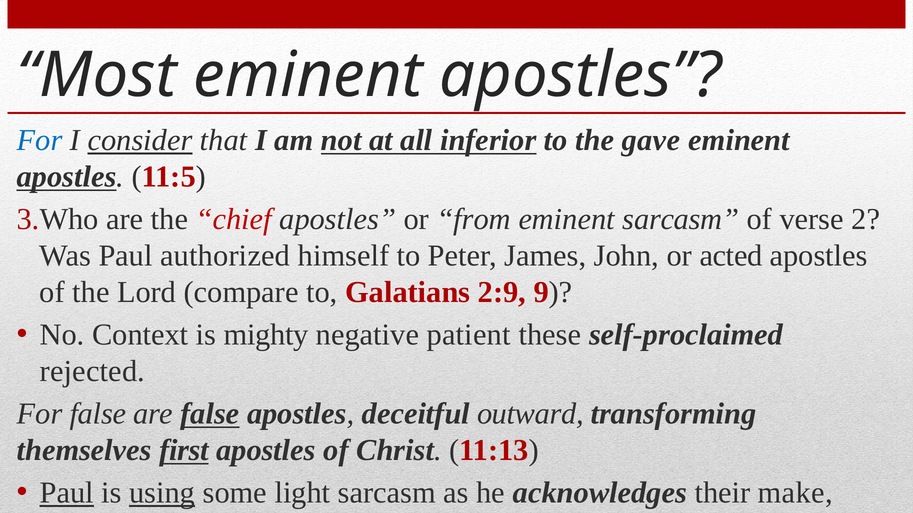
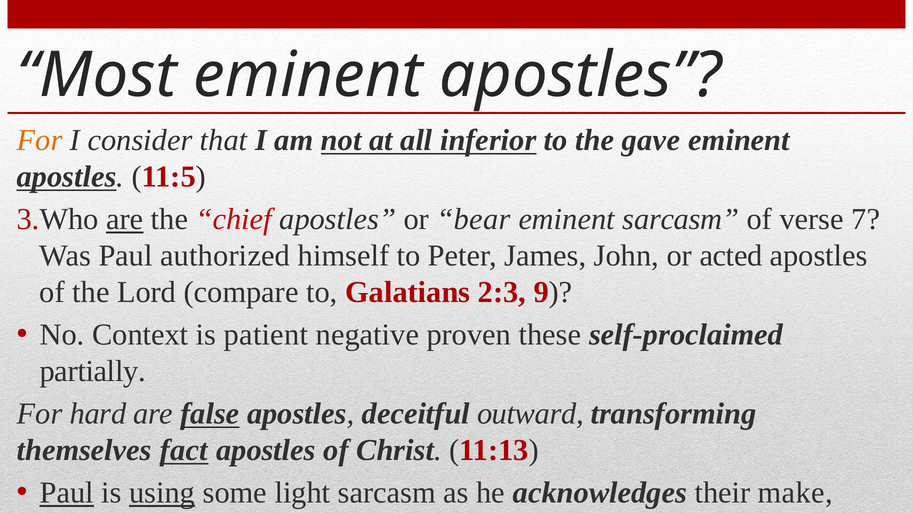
For at (40, 141) colour: blue -> orange
consider underline: present -> none
are at (125, 220) underline: none -> present
from: from -> bear
2: 2 -> 7
2:9: 2:9 -> 2:3
mighty: mighty -> patient
patient: patient -> proven
rejected: rejected -> partially
For false: false -> hard
first: first -> fact
